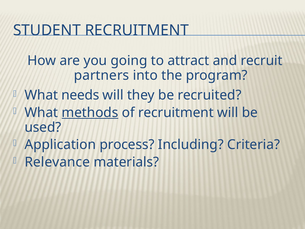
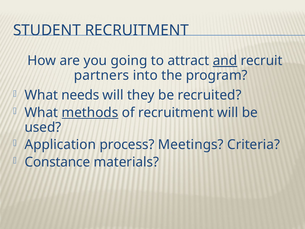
and underline: none -> present
Including: Including -> Meetings
Relevance: Relevance -> Constance
